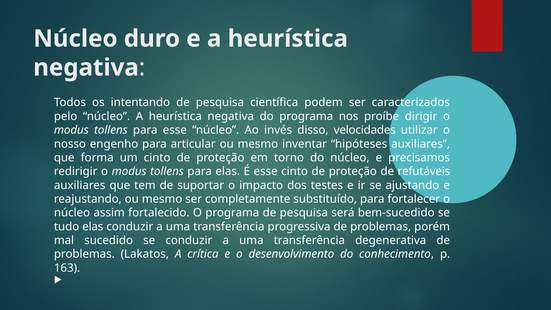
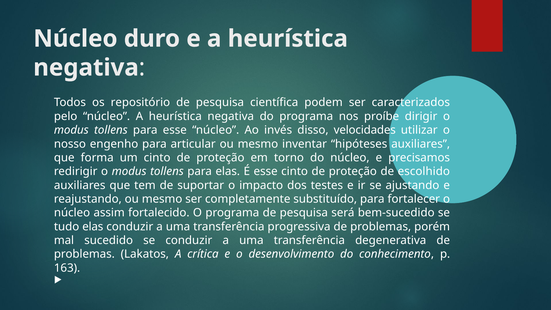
intentando: intentando -> repositório
refutáveis: refutáveis -> escolhido
